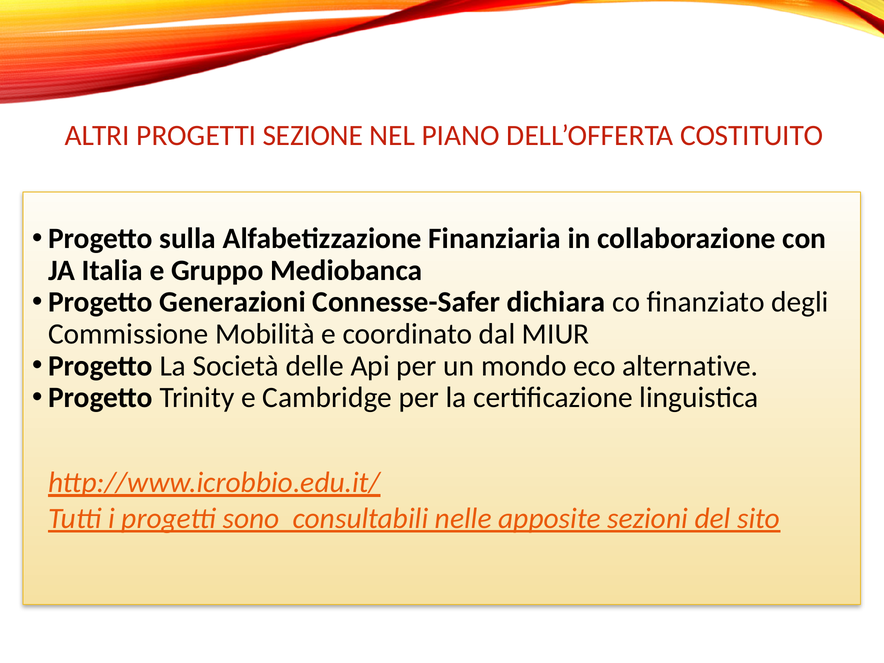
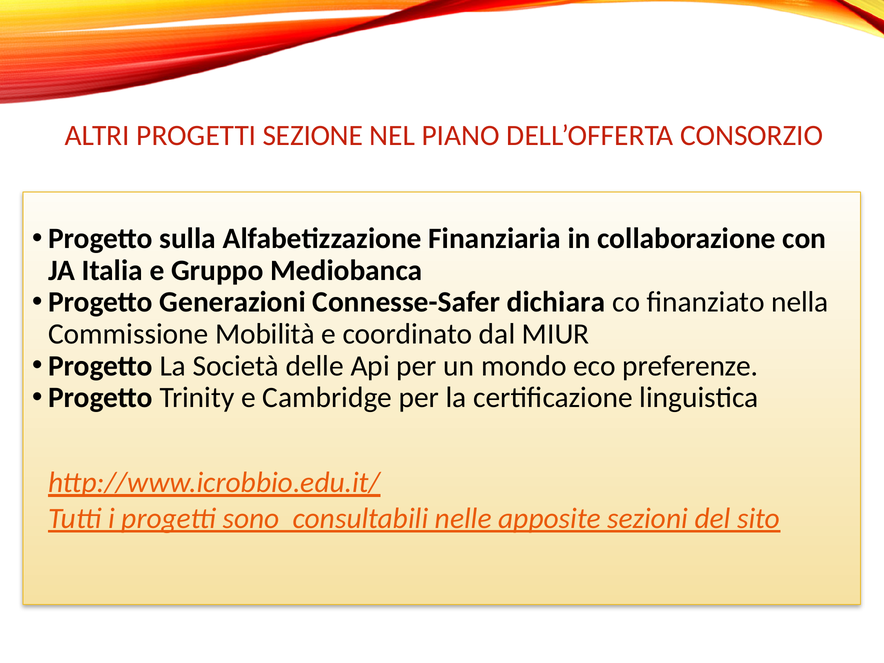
COSTITUITO: COSTITUITO -> CONSORZIO
degli: degli -> nella
alternative: alternative -> preferenze
